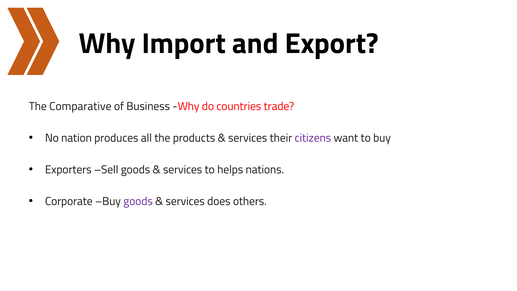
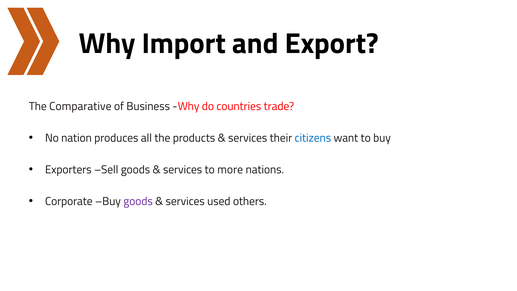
citizens colour: purple -> blue
helps: helps -> more
does: does -> used
